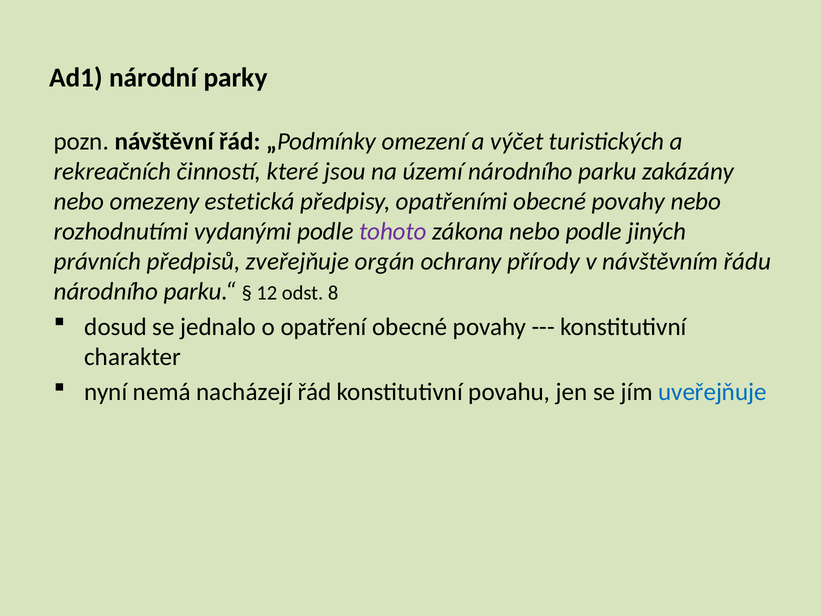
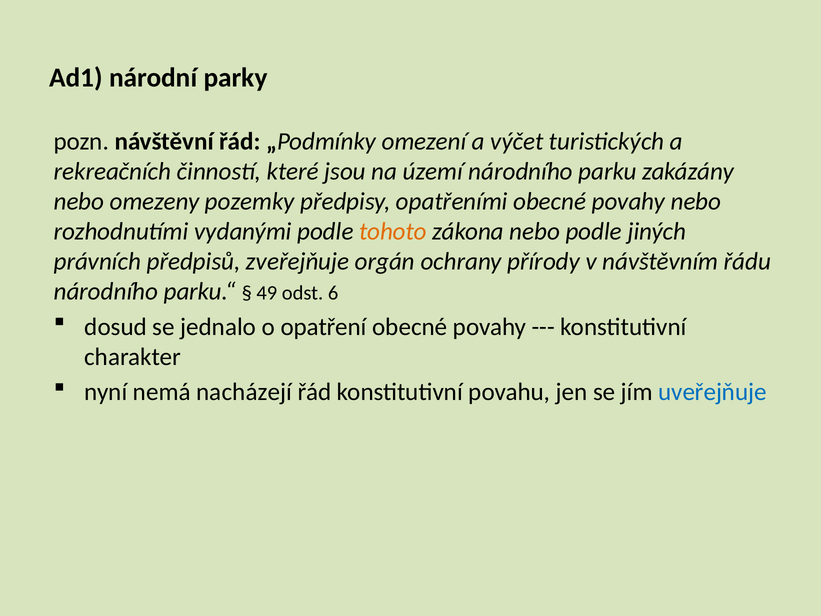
estetická: estetická -> pozemky
tohoto colour: purple -> orange
12: 12 -> 49
8: 8 -> 6
